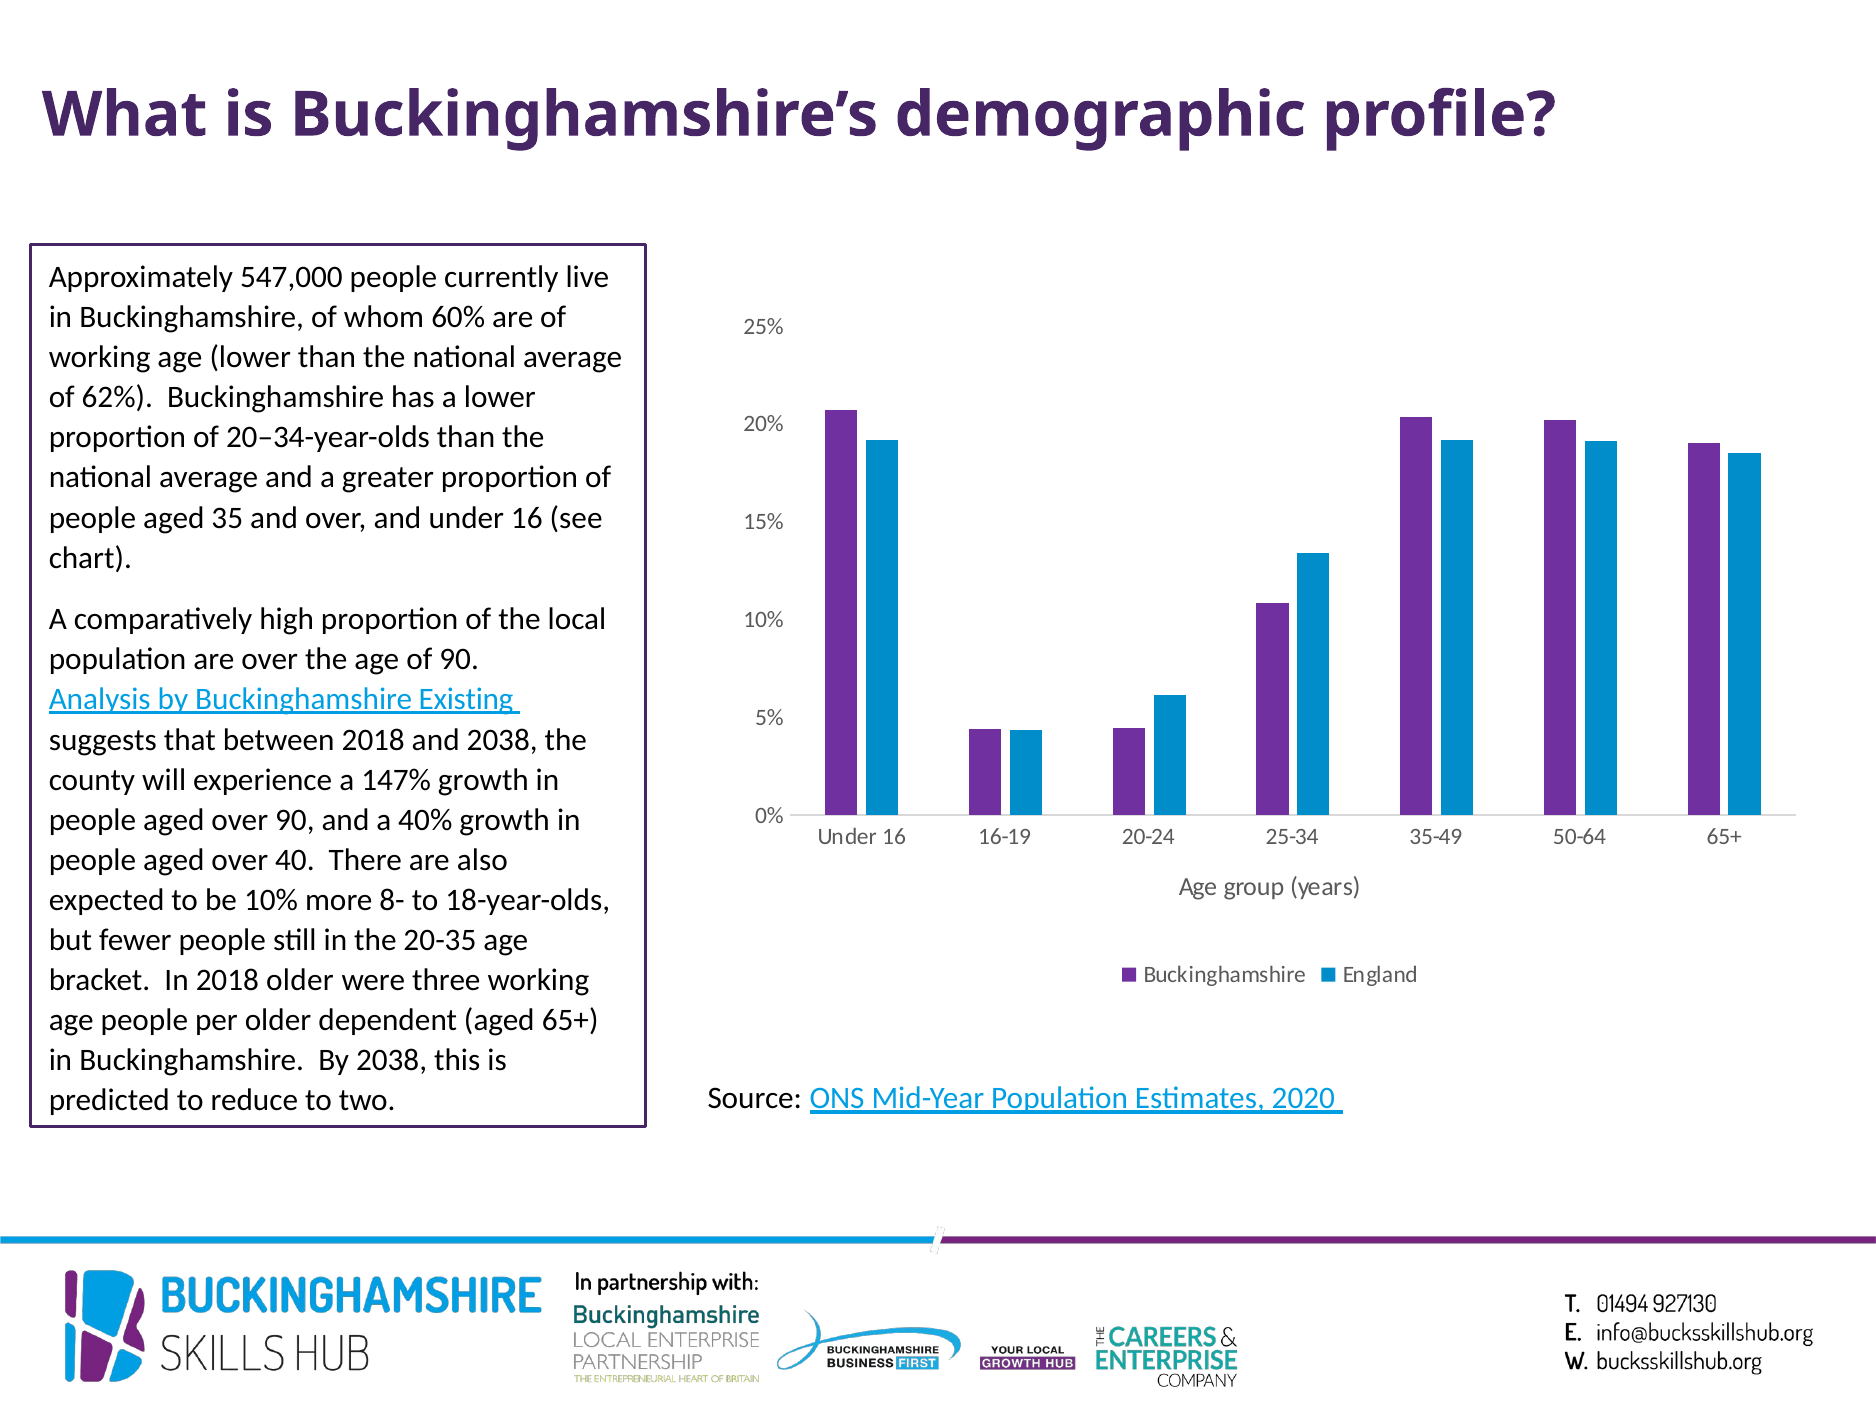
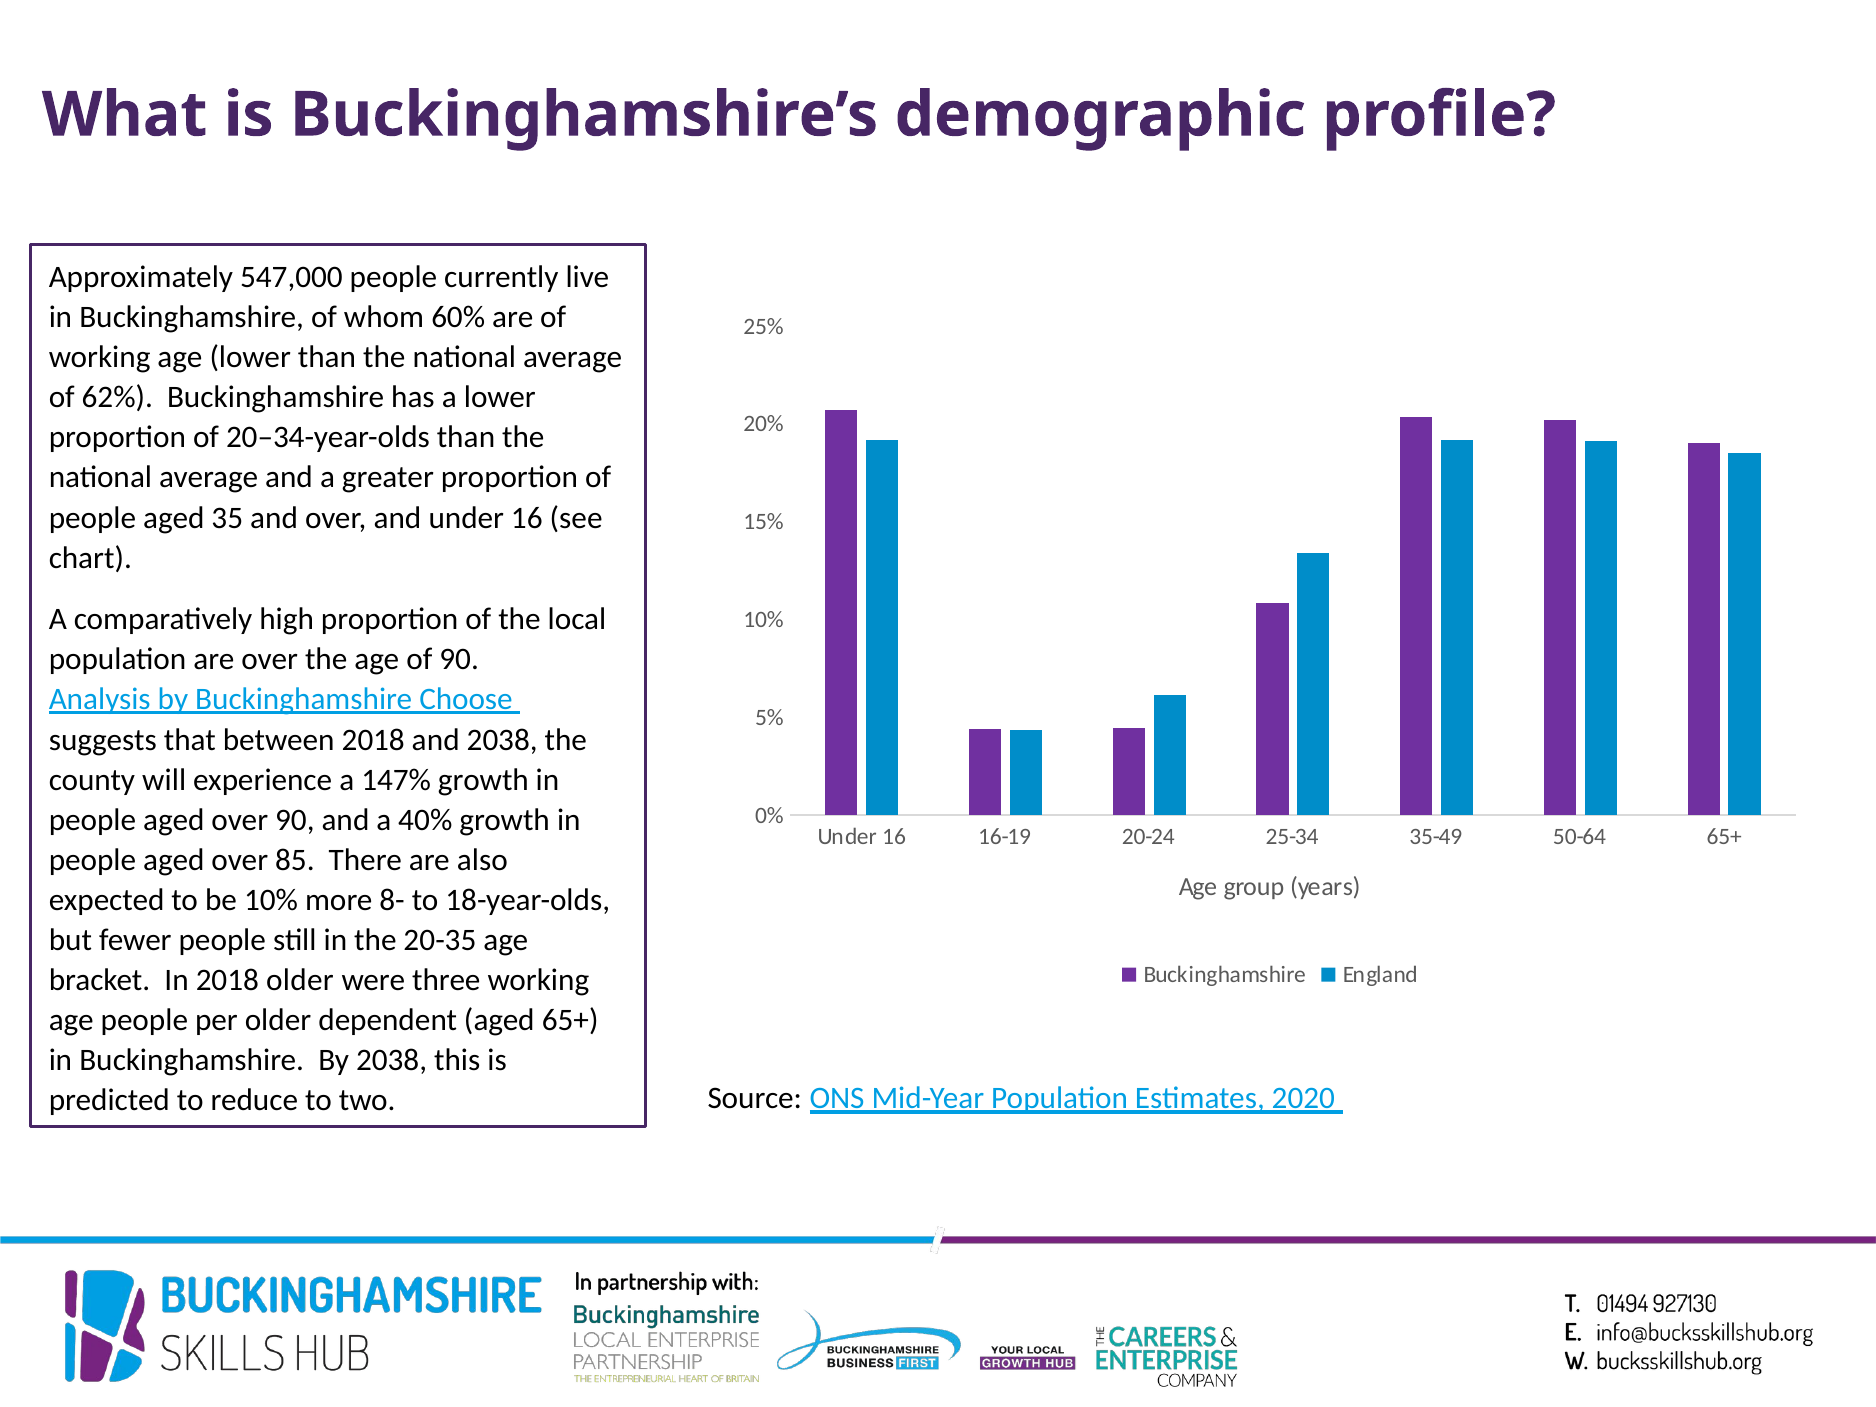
Existing: Existing -> Choose
40: 40 -> 85
